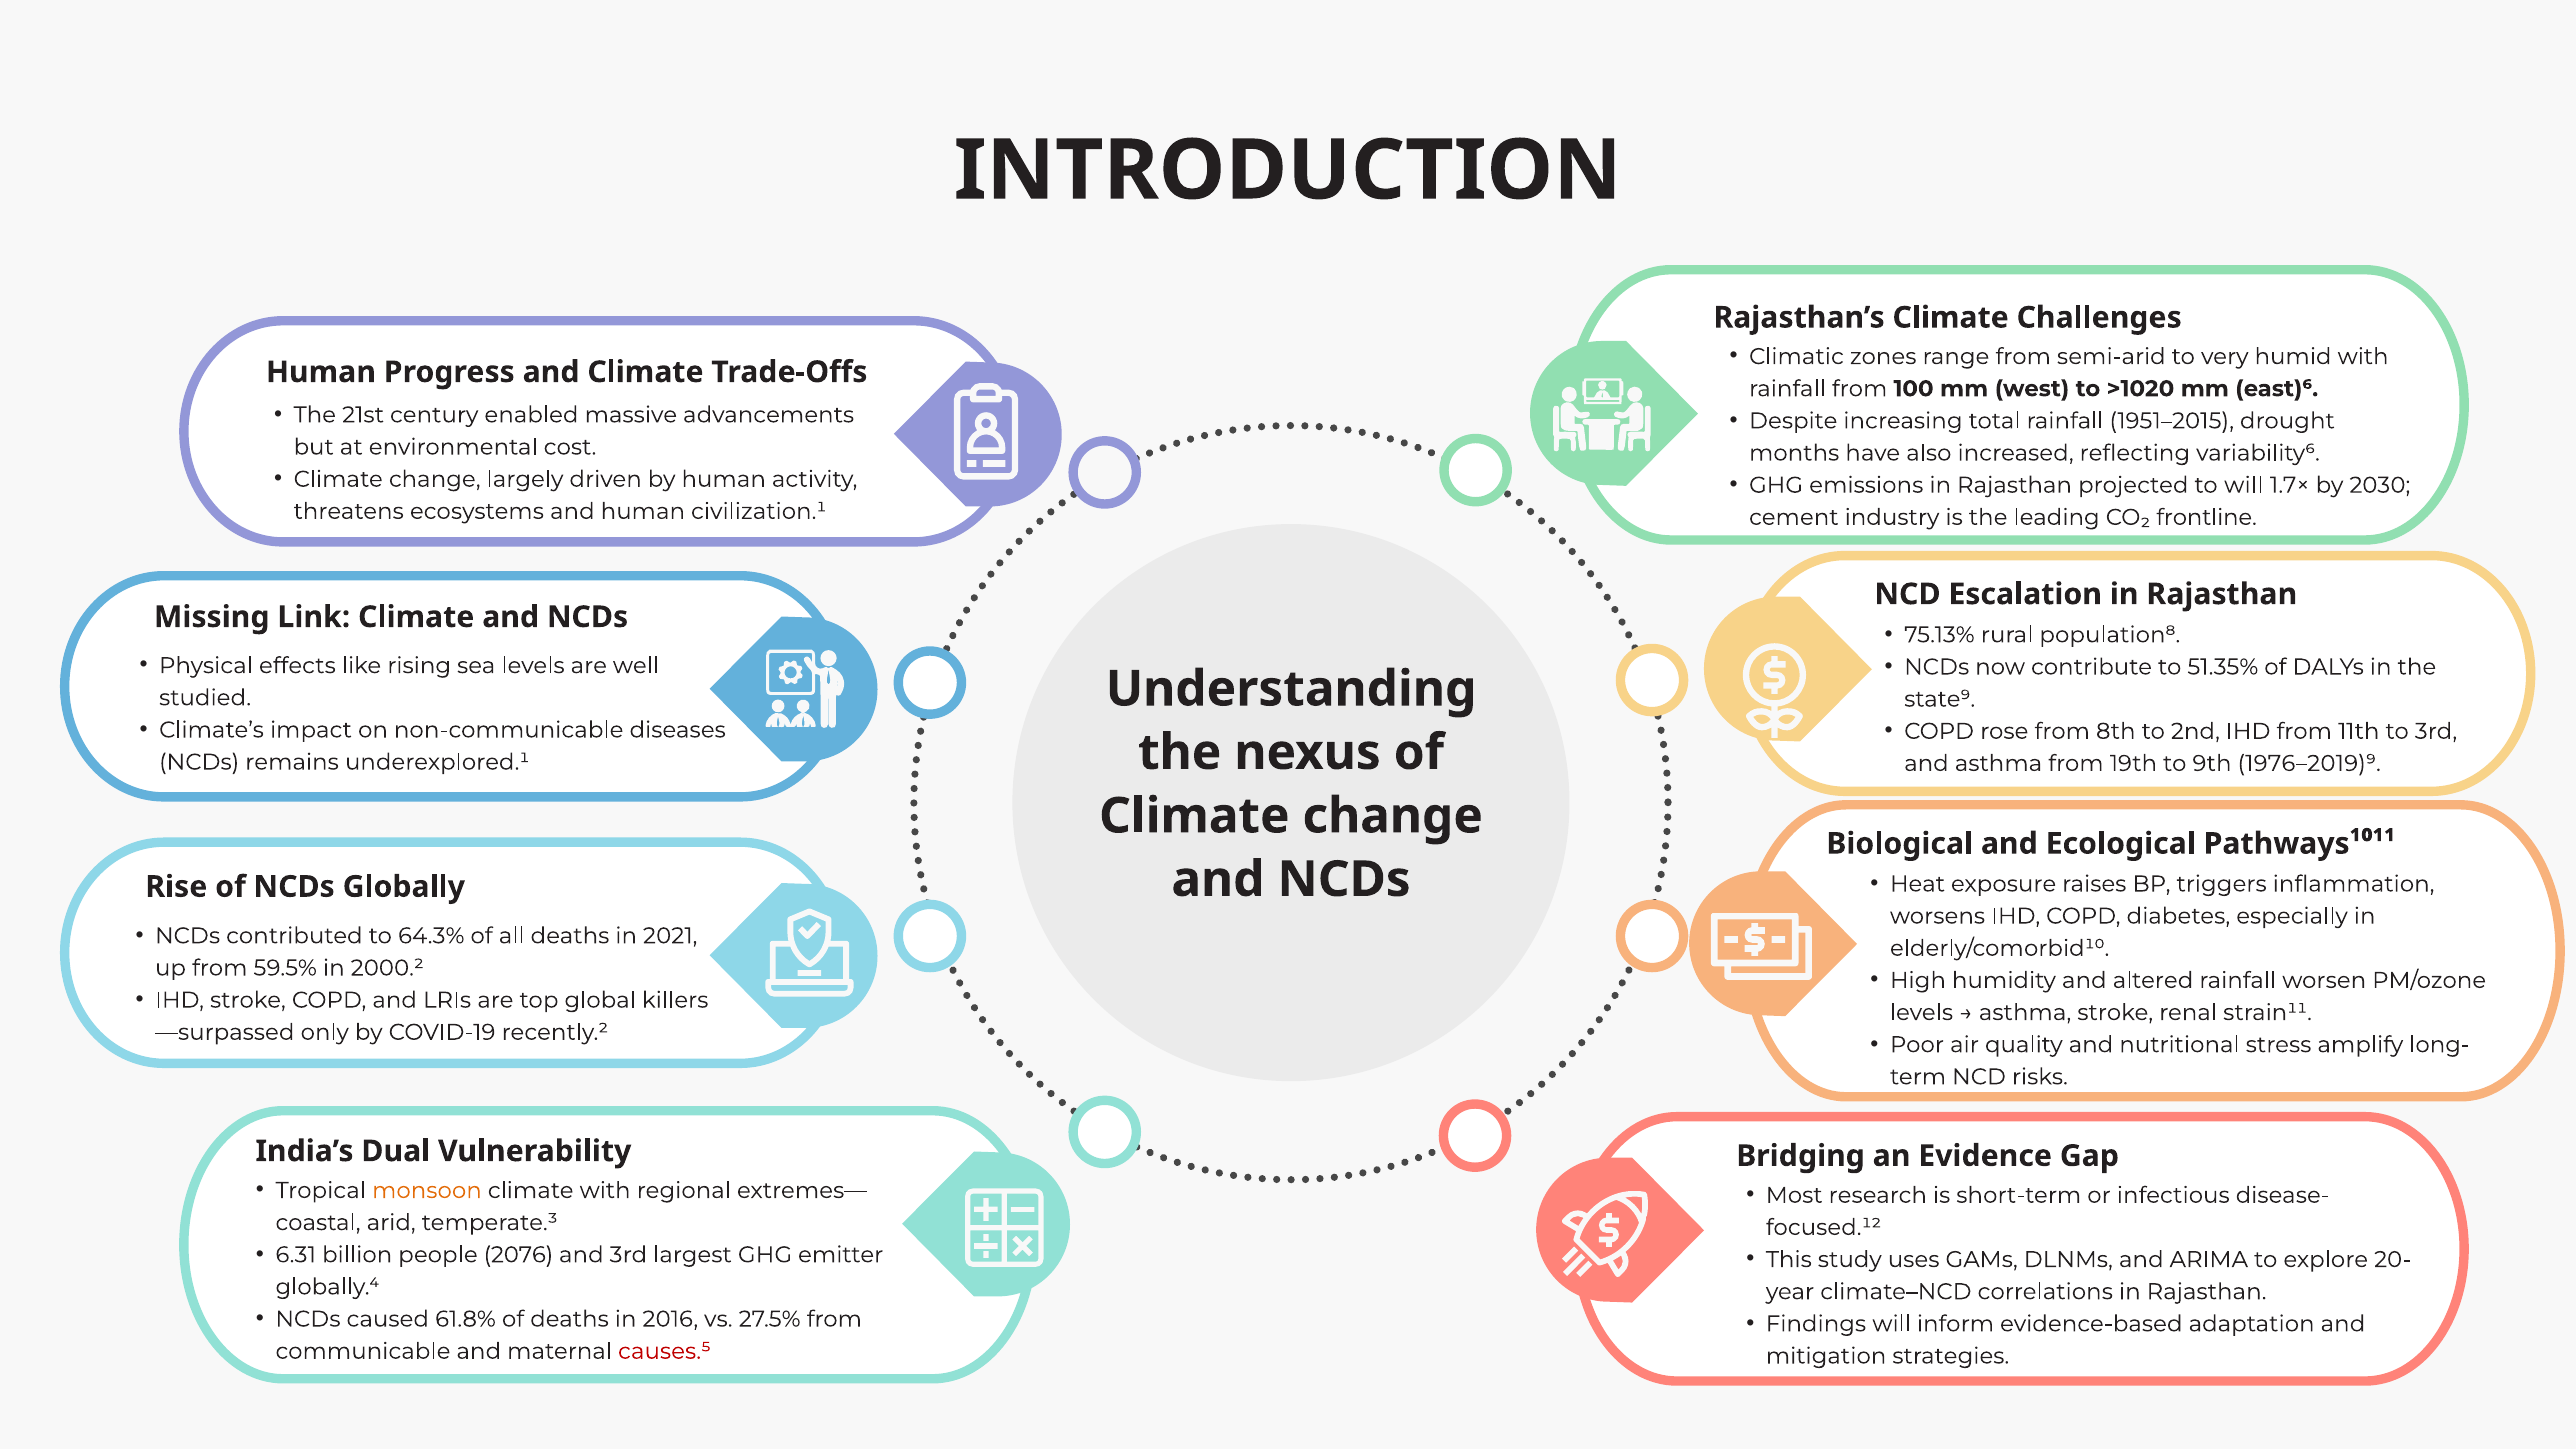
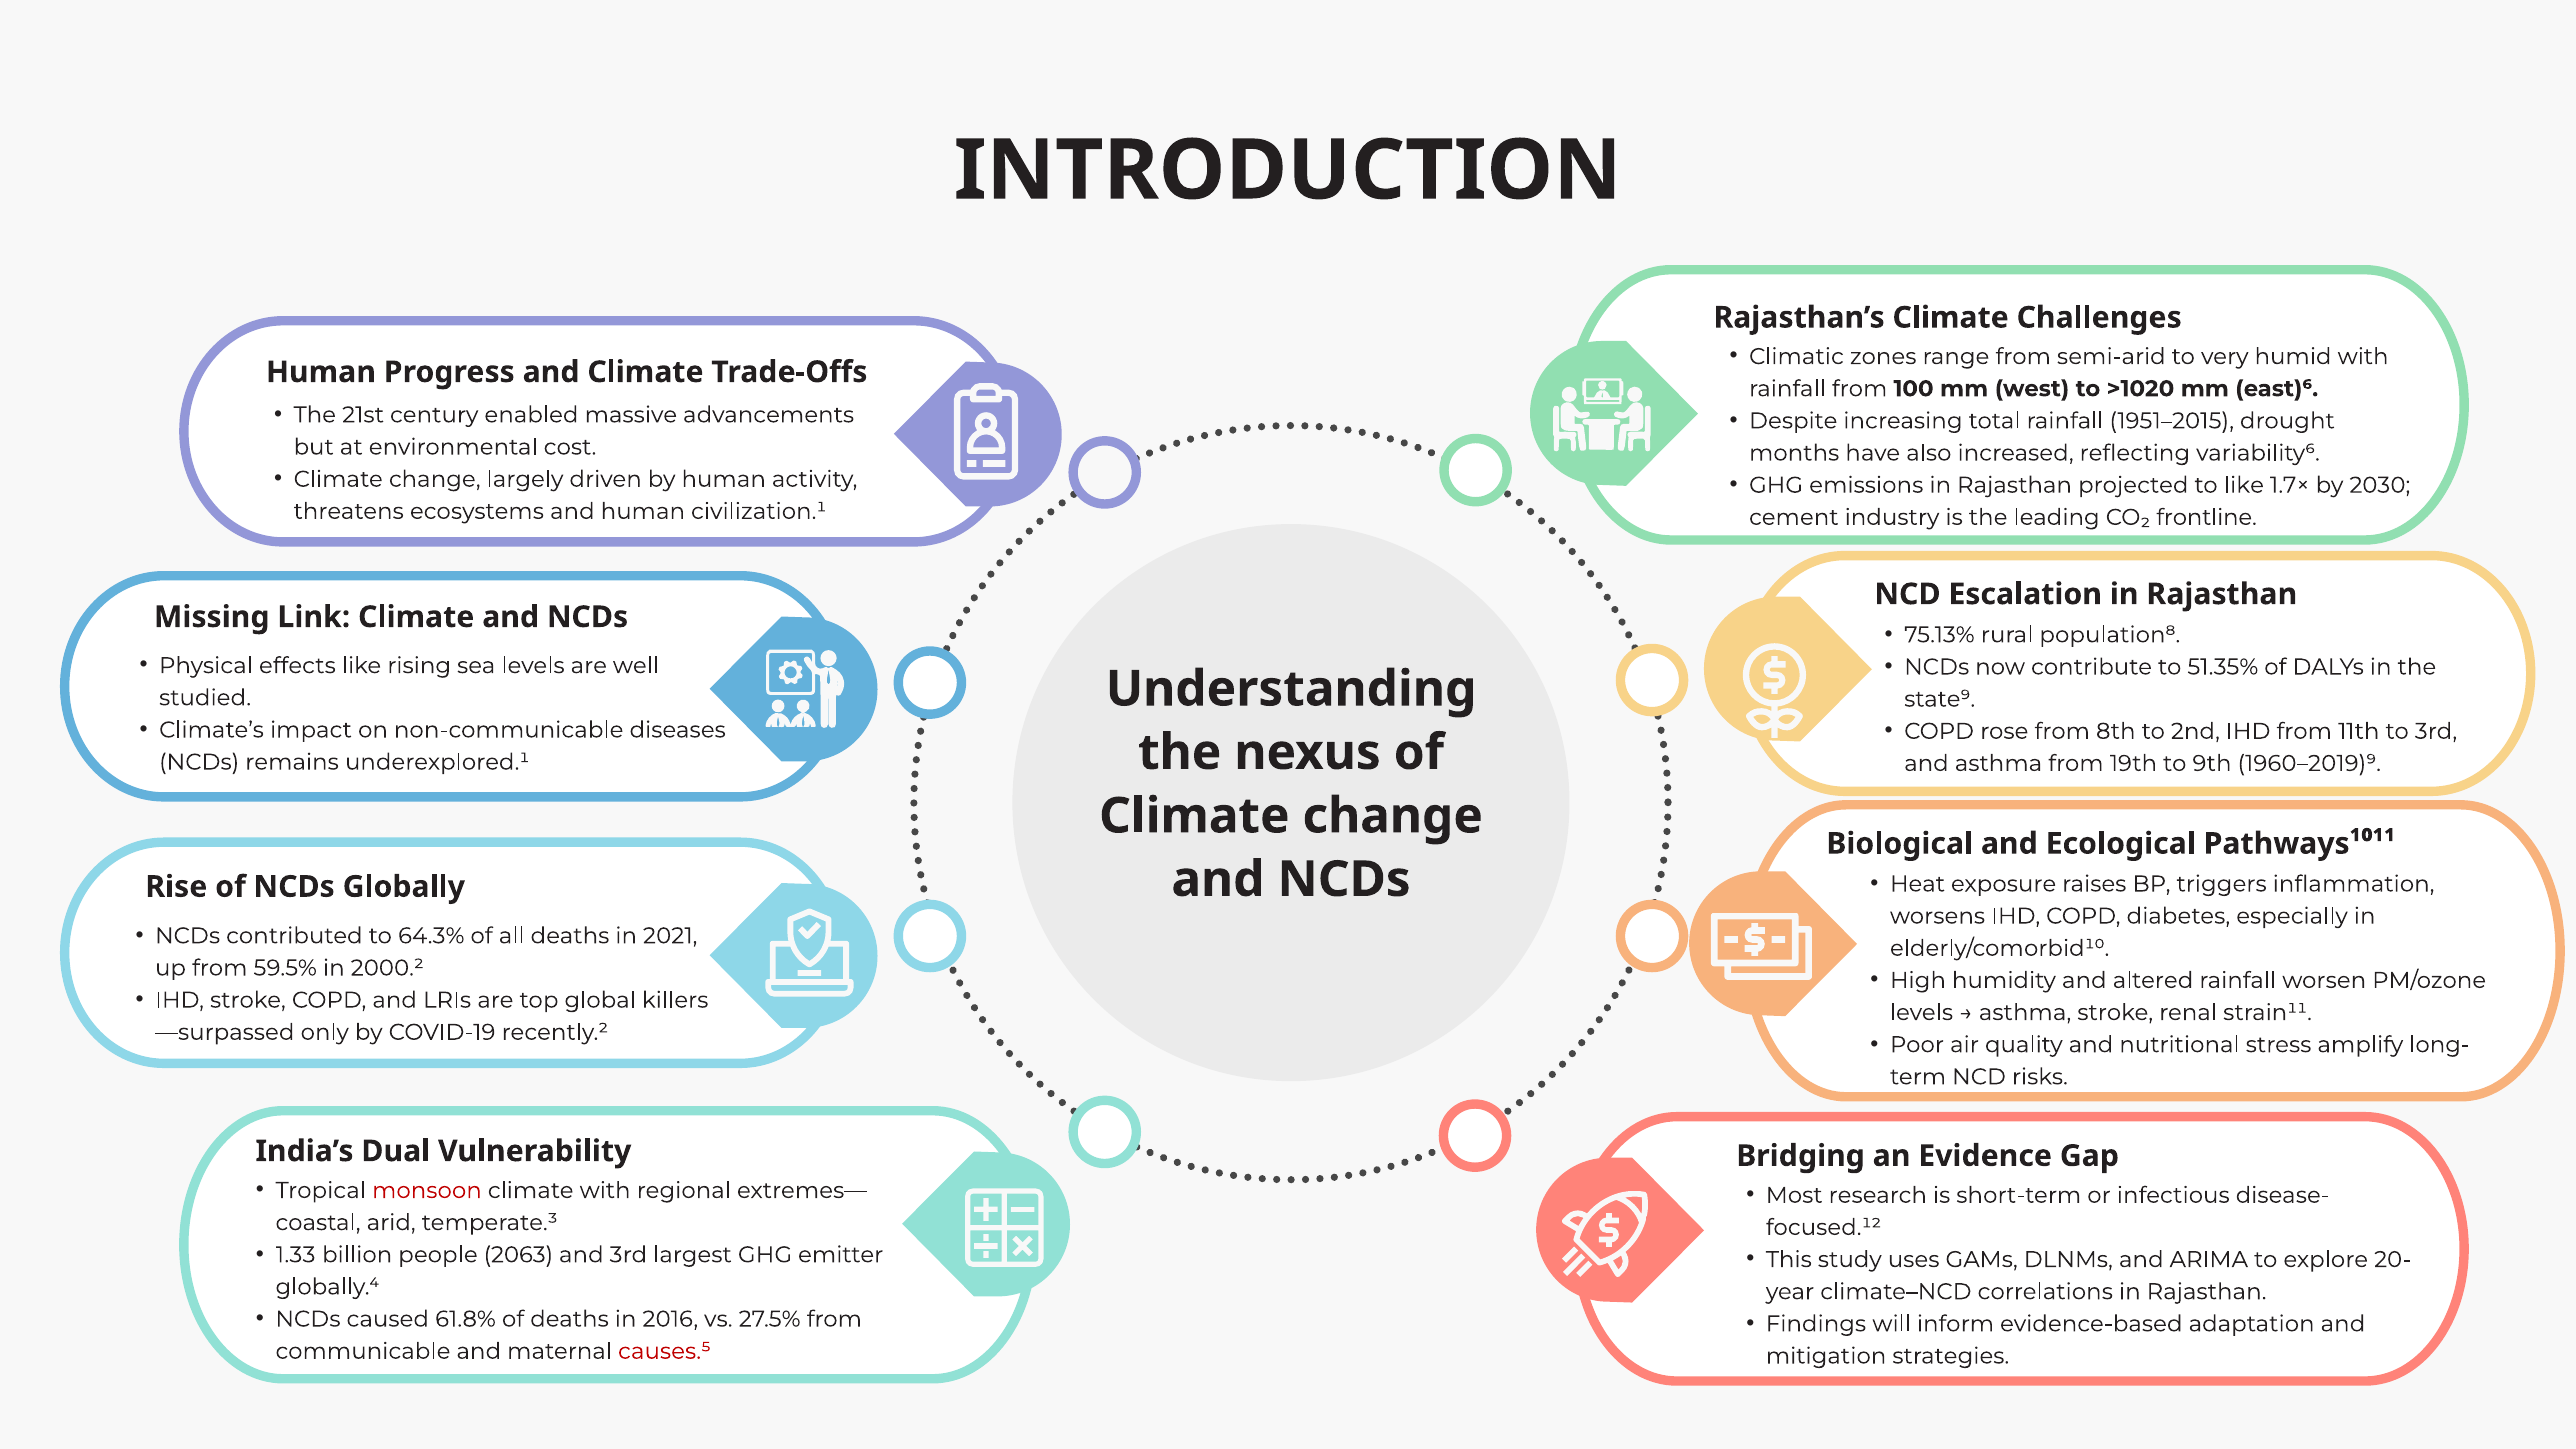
to will: will -> like
1976–2019)⁹: 1976–2019)⁹ -> 1960–2019)⁹
monsoon colour: orange -> red
6.31: 6.31 -> 1.33
2076: 2076 -> 2063
